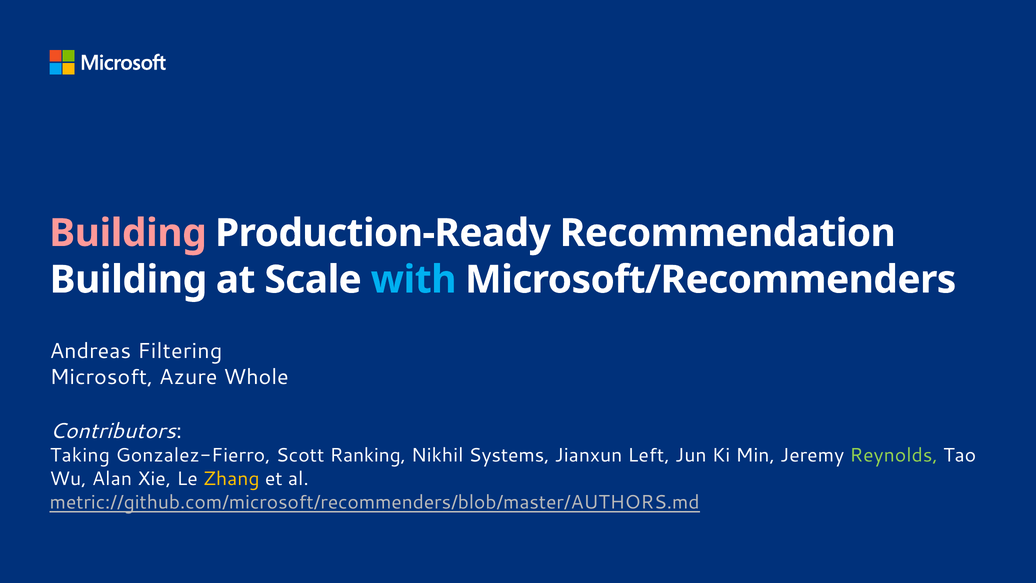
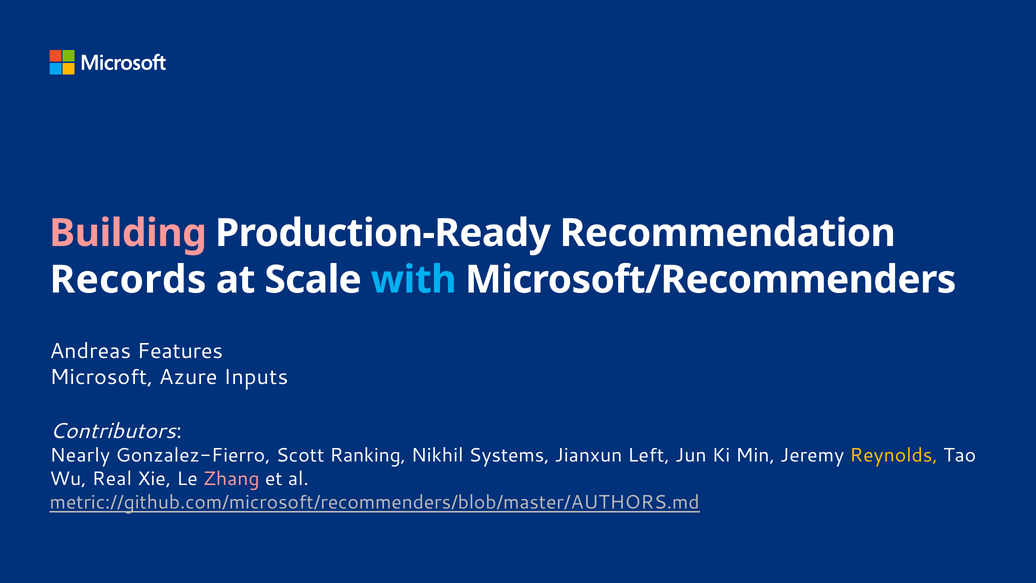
Building at (128, 280): Building -> Records
Filtering: Filtering -> Features
Whole: Whole -> Inputs
Taking: Taking -> Nearly
Reynolds colour: light green -> yellow
Alan: Alan -> Real
Zhang colour: yellow -> pink
